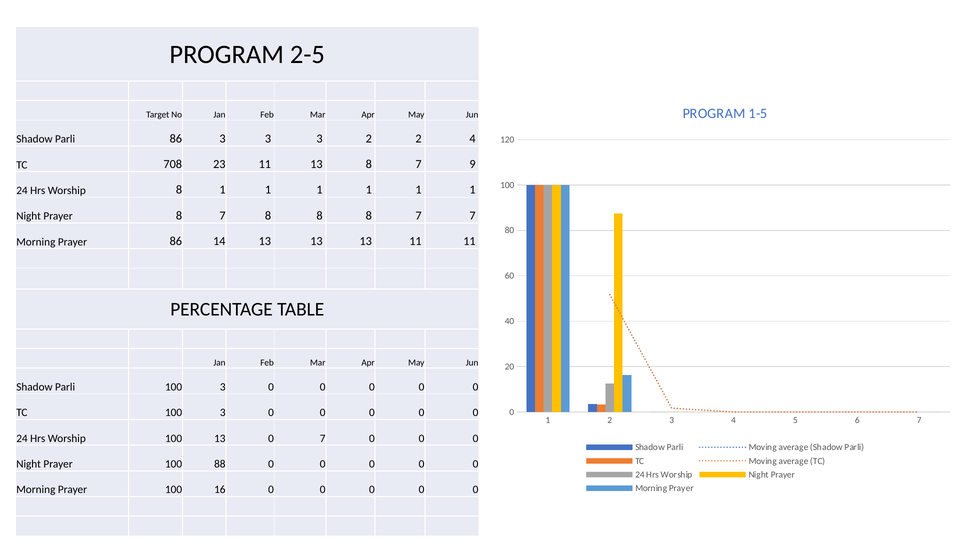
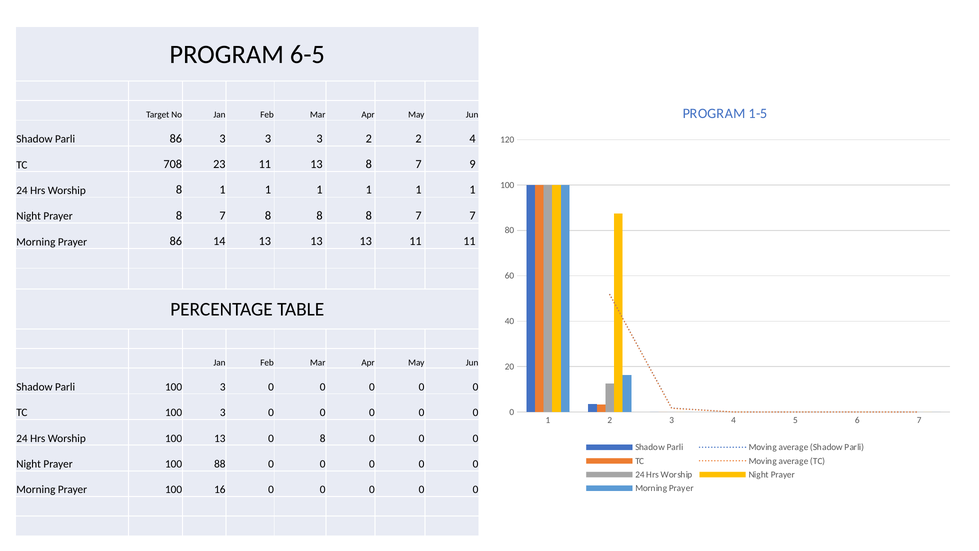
2-5: 2-5 -> 6-5
0 7: 7 -> 8
